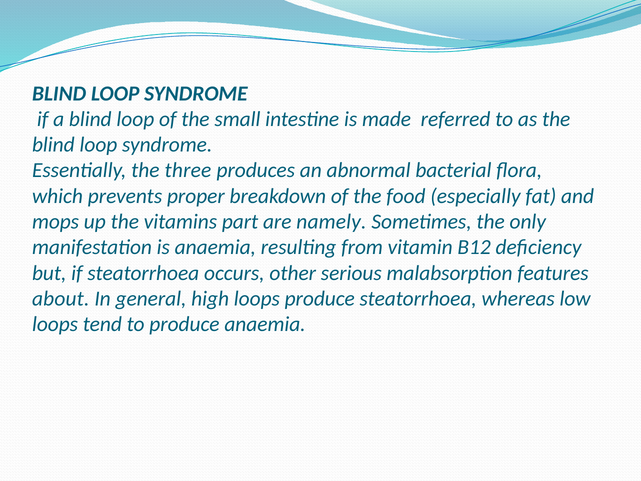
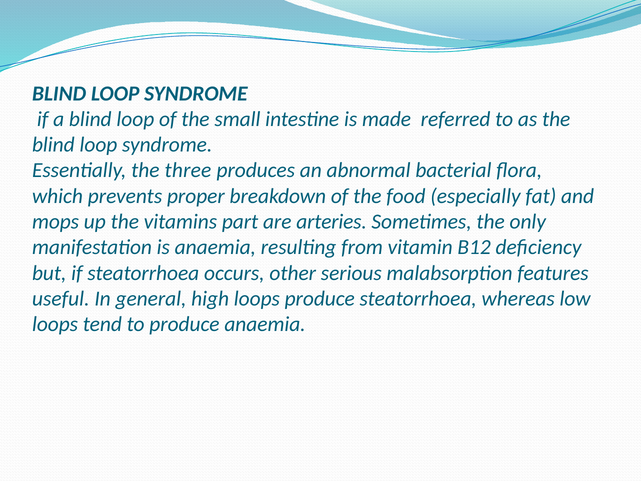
namely: namely -> arteries
about: about -> useful
